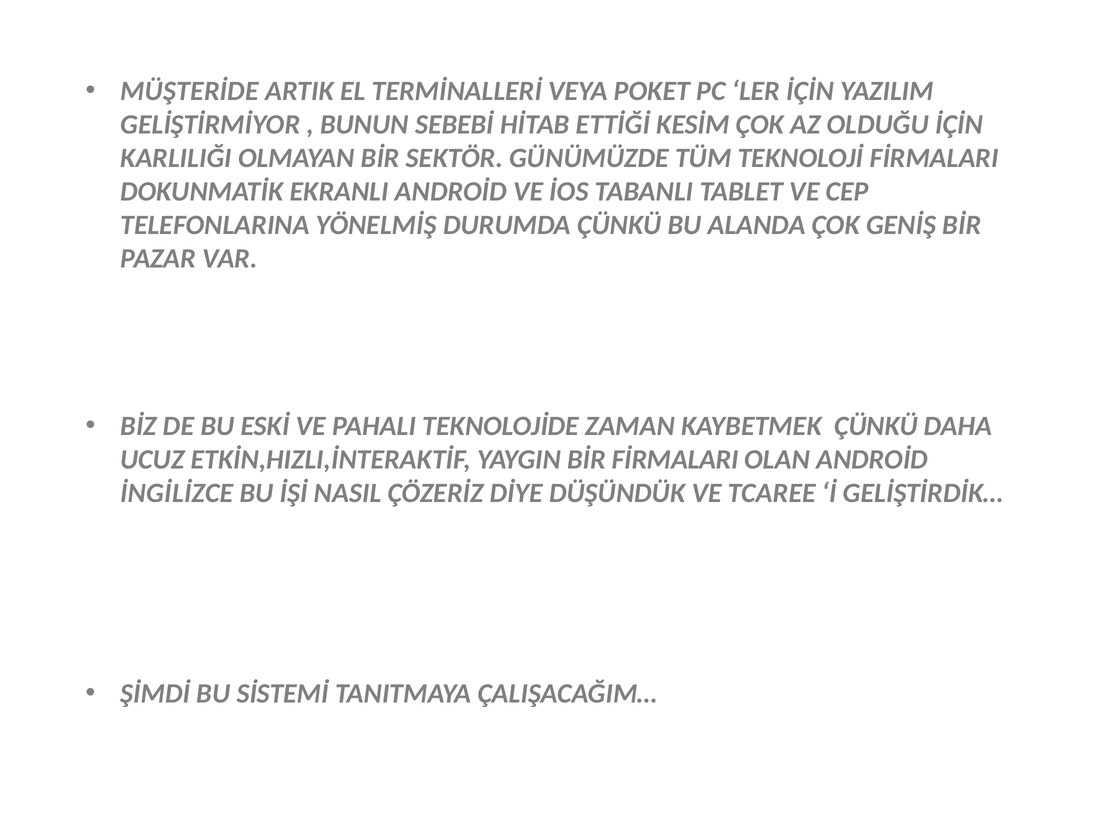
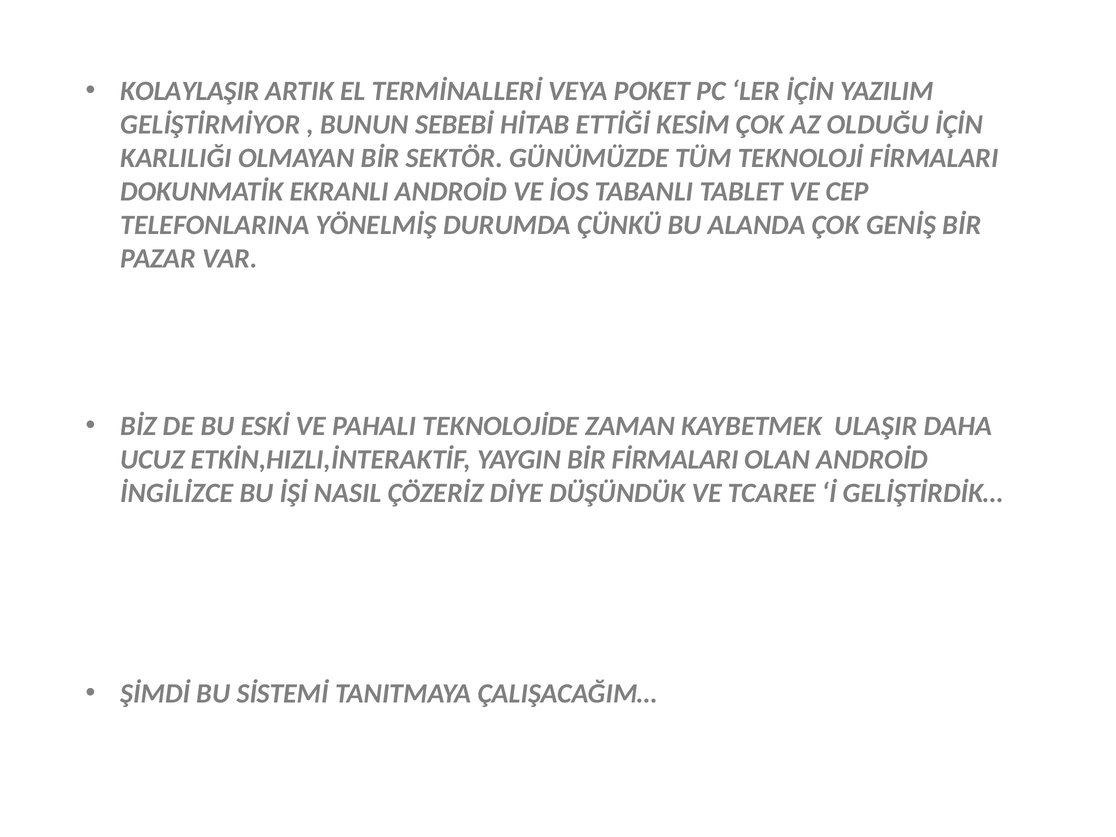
MÜŞTERİDE: MÜŞTERİDE -> KOLAYLAŞIR
KAYBETMEK ÇÜNKÜ: ÇÜNKÜ -> ULAŞIR
